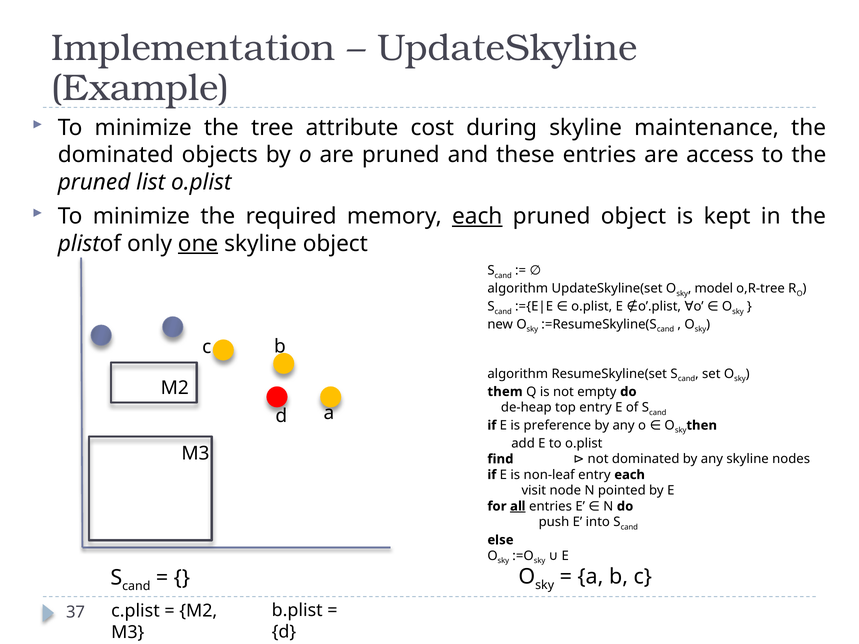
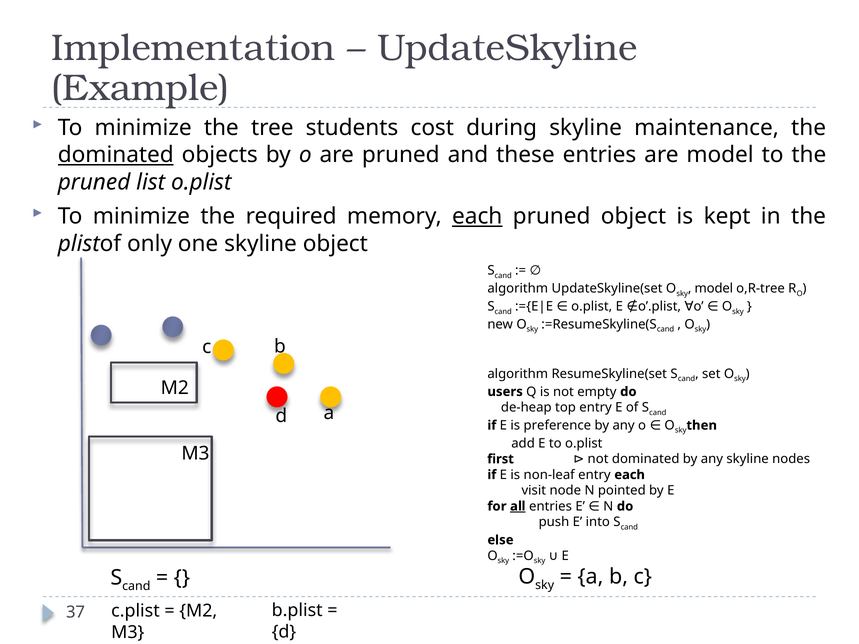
attribute: attribute -> students
dominated at (116, 155) underline: none -> present
are access: access -> model
one underline: present -> none
them: them -> users
find: find -> first
